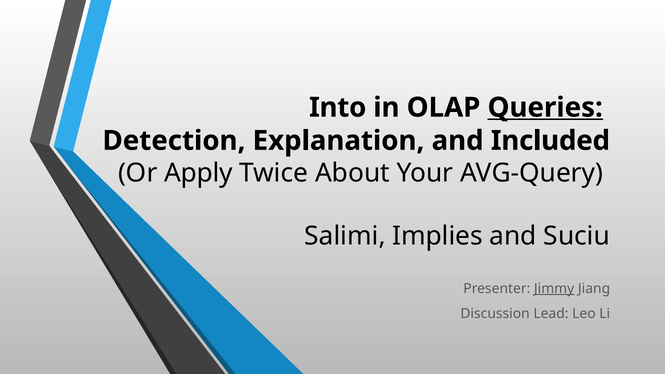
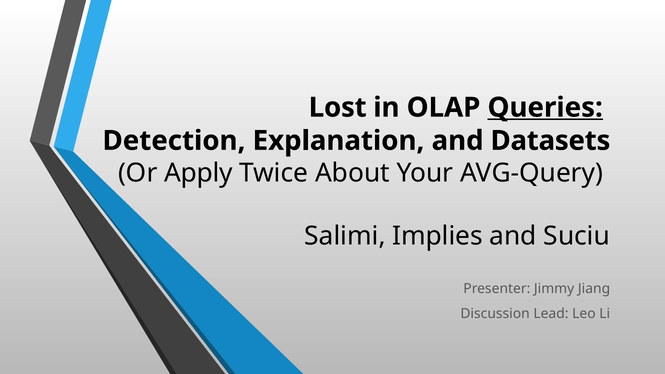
Into: Into -> Lost
Included: Included -> Datasets
Jimmy underline: present -> none
